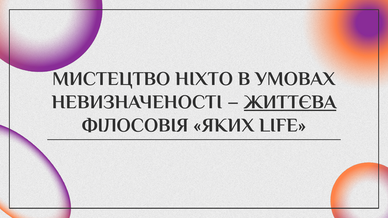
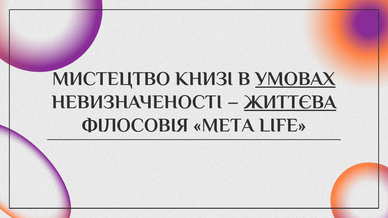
НІХТО: НІХТО -> КНИЗІ
УМОВАХ underline: none -> present
ЯКИХ: ЯКИХ -> МЕТА
